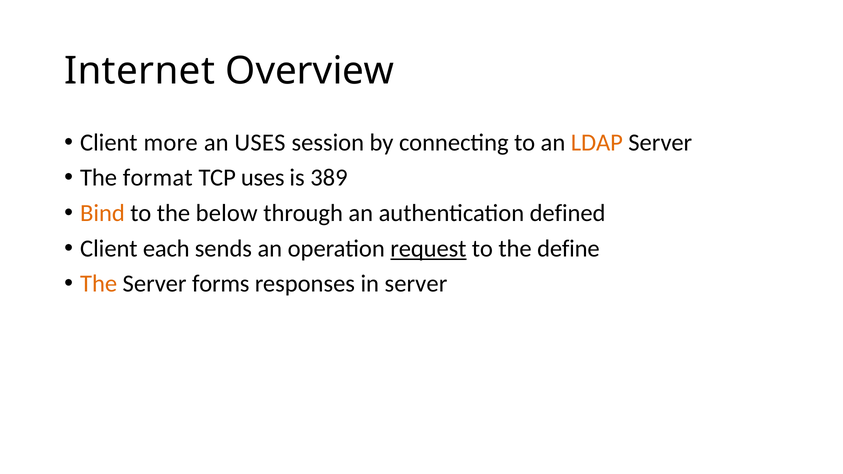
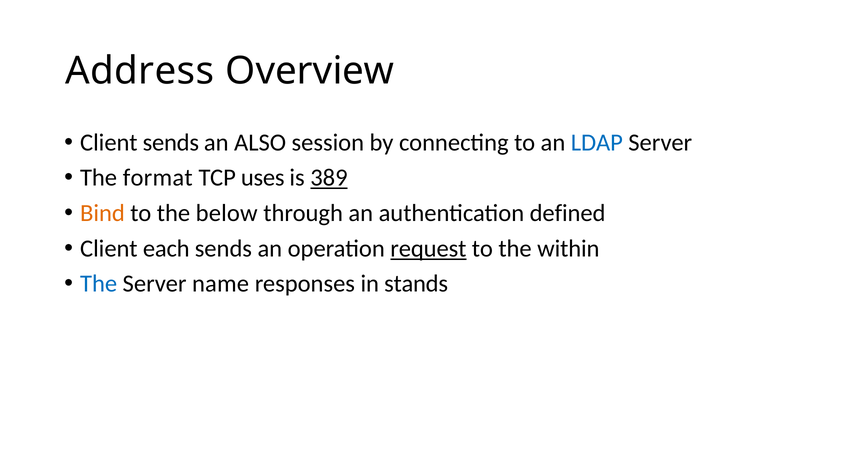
Internet: Internet -> Address
Client more: more -> sends
an USES: USES -> ALSO
LDAP colour: orange -> blue
389 underline: none -> present
define: define -> within
The at (99, 284) colour: orange -> blue
forms: forms -> name
in server: server -> stands
